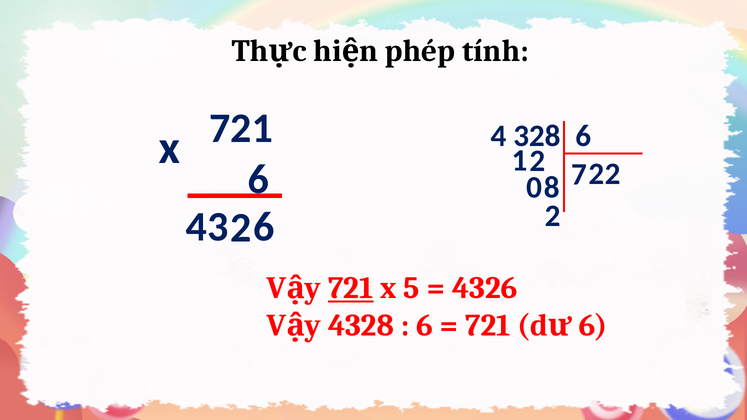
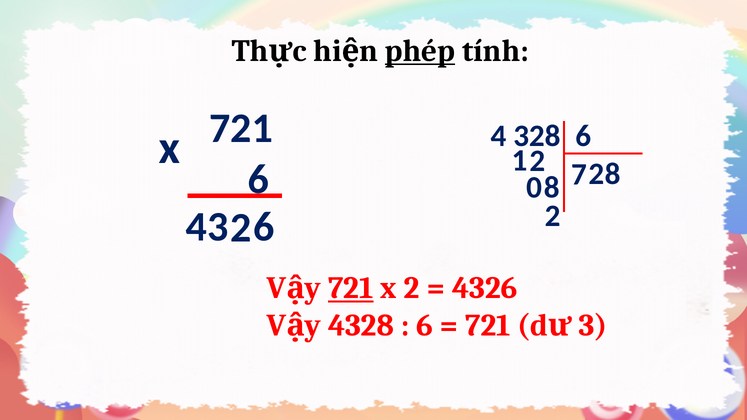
phép underline: none -> present
0 2: 2 -> 8
x 5: 5 -> 2
6 at (593, 325): 6 -> 3
